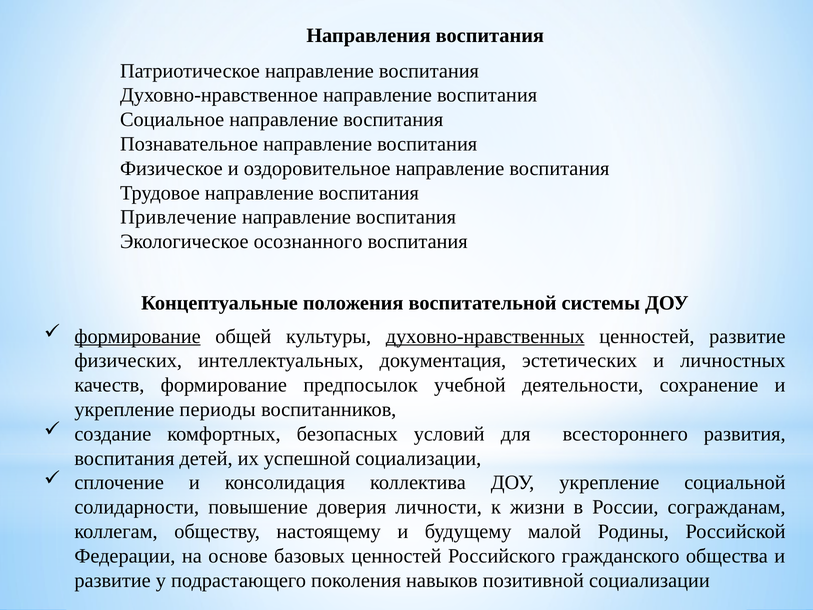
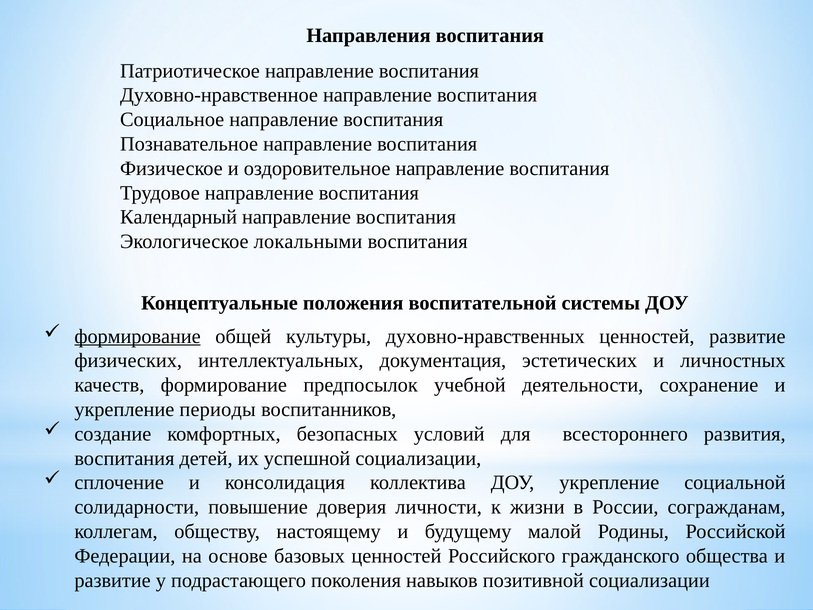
Привлечение: Привлечение -> Календарный
осознанного: осознанного -> локальными
духовно-нравственных underline: present -> none
